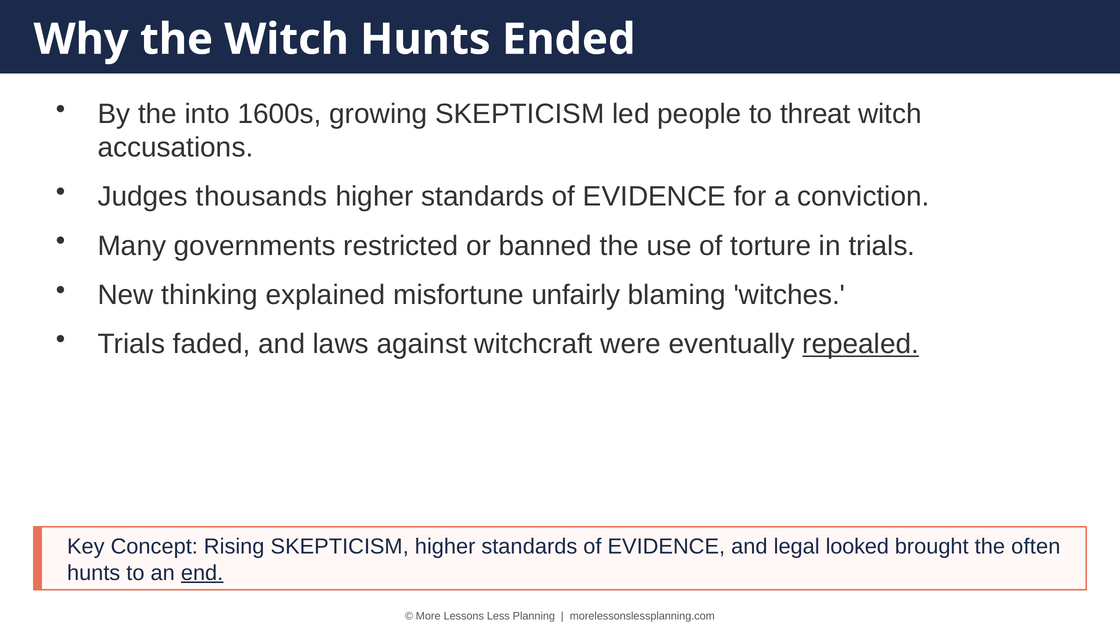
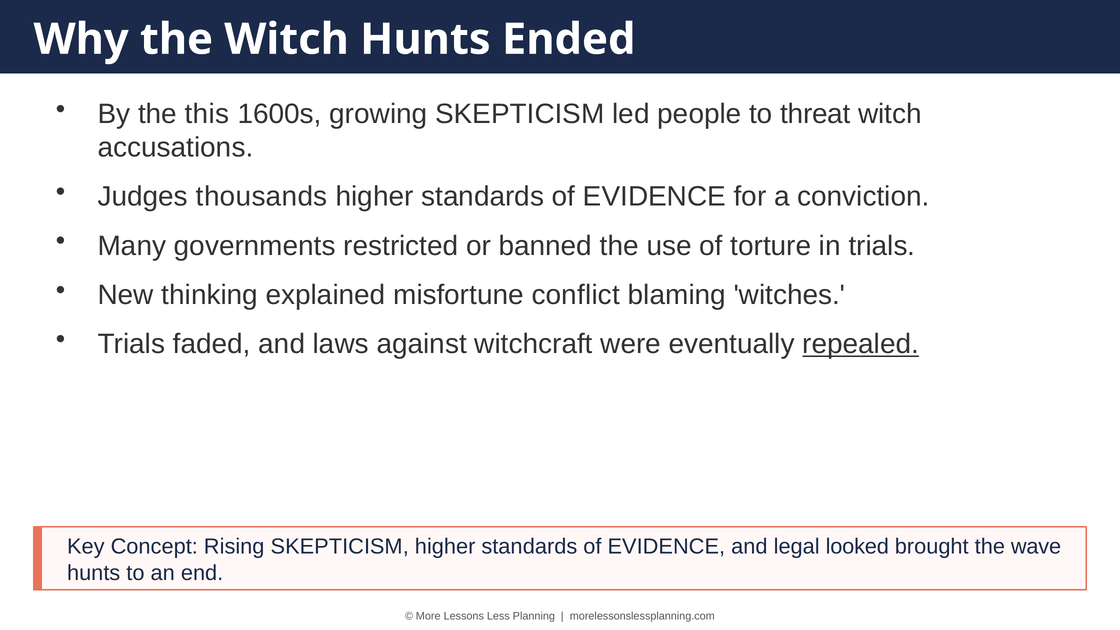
into: into -> this
unfairly: unfairly -> conflict
often: often -> wave
end underline: present -> none
